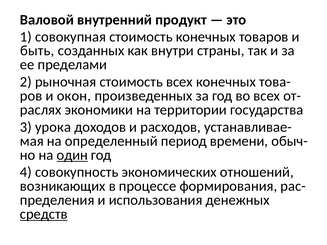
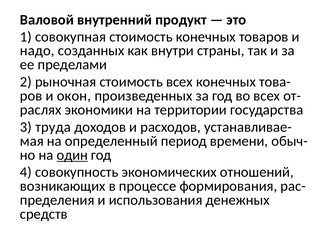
быть: быть -> надо
урока: урока -> труда
средств underline: present -> none
